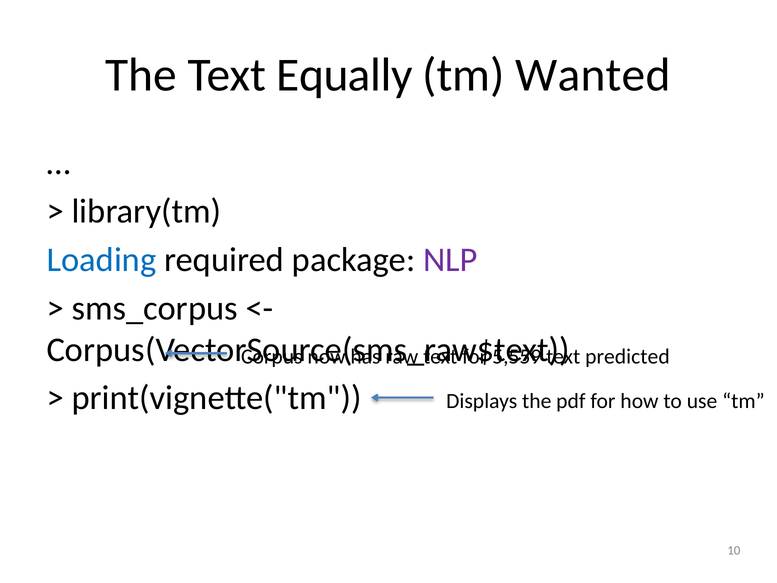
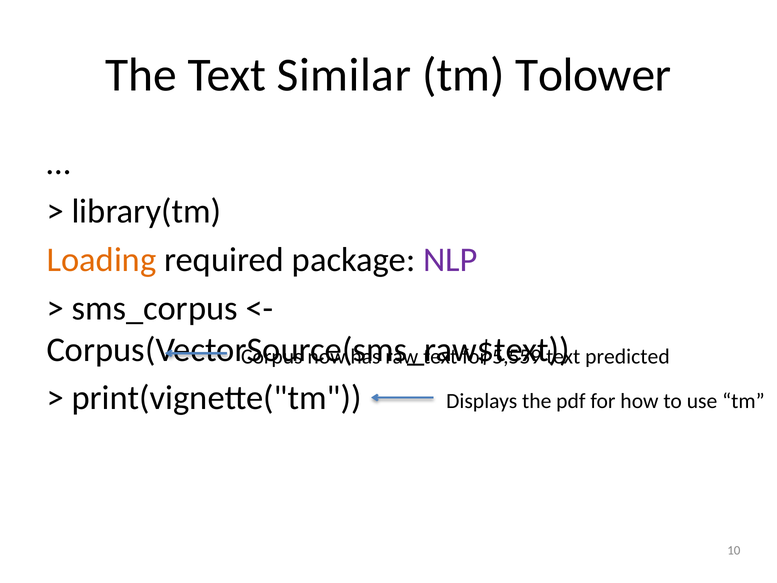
Equally: Equally -> Similar
Wanted: Wanted -> Tolower
Loading colour: blue -> orange
